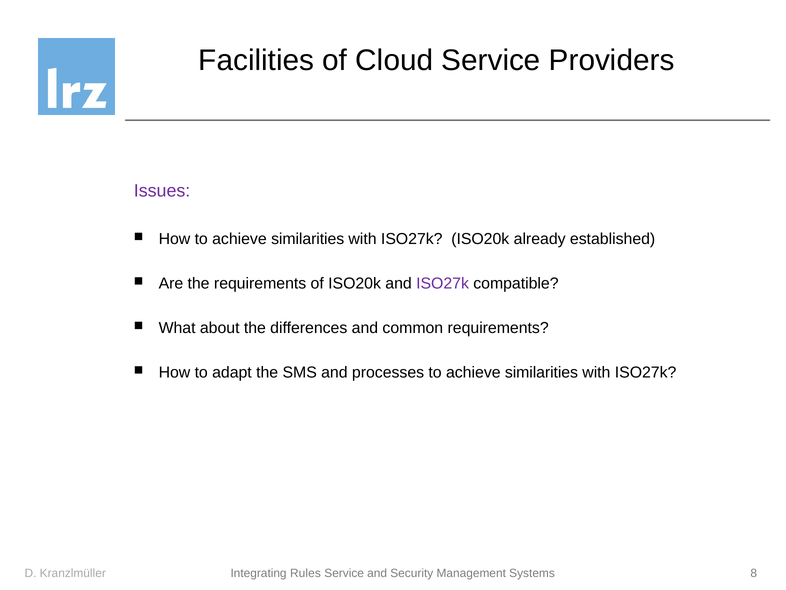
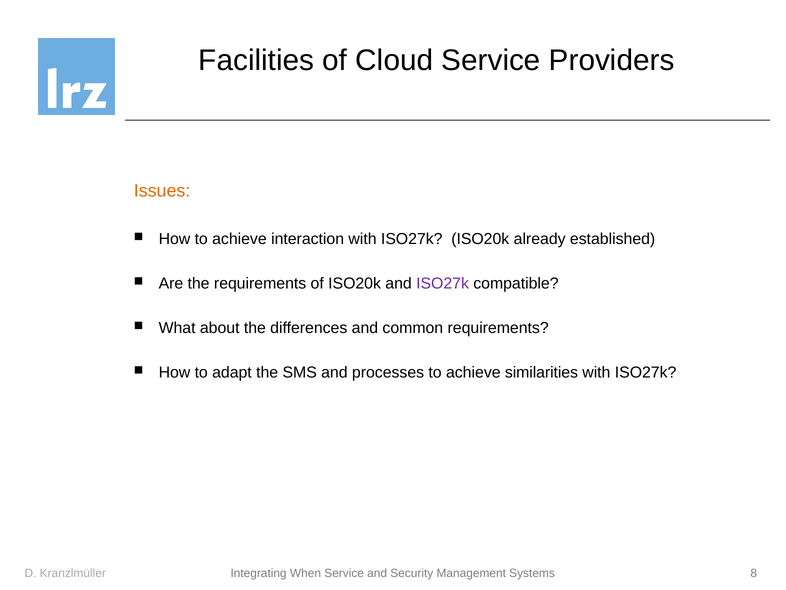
Issues colour: purple -> orange
How to achieve similarities: similarities -> interaction
Rules: Rules -> When
